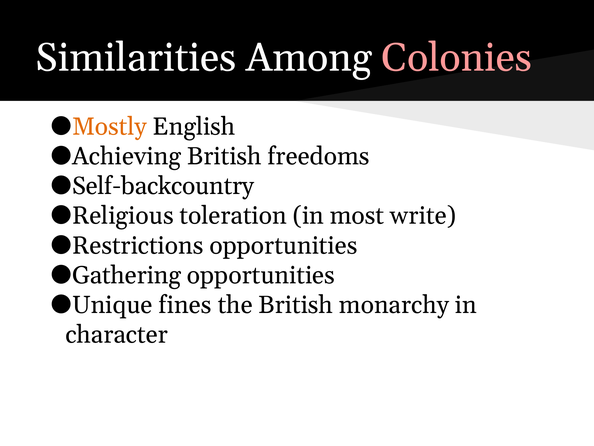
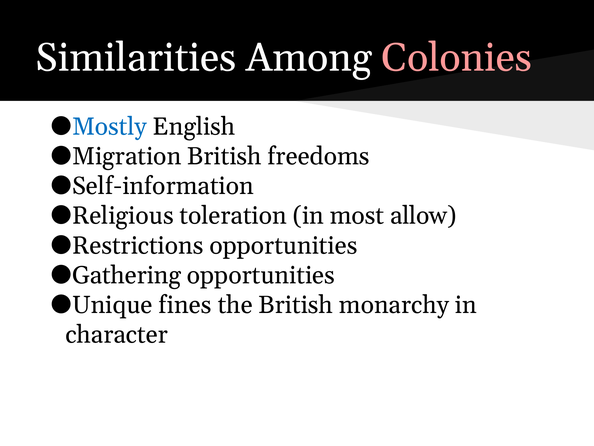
Mostly colour: orange -> blue
Achieving: Achieving -> Migration
Self-backcountry: Self-backcountry -> Self-information
write: write -> allow
